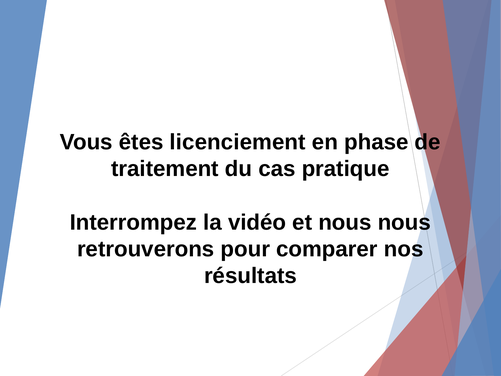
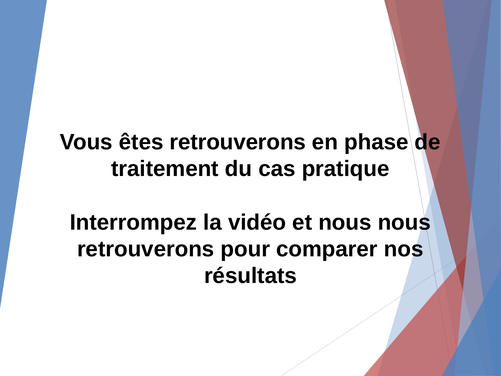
êtes licenciement: licenciement -> retrouverons
